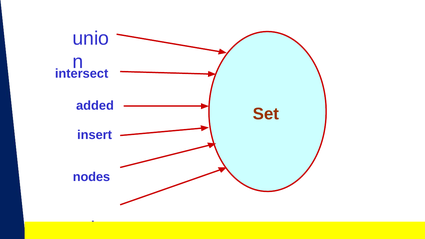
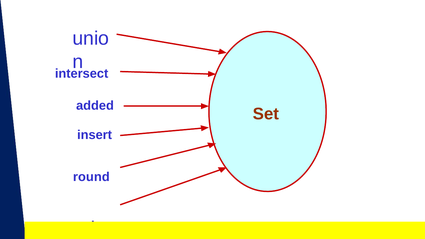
nodes: nodes -> round
